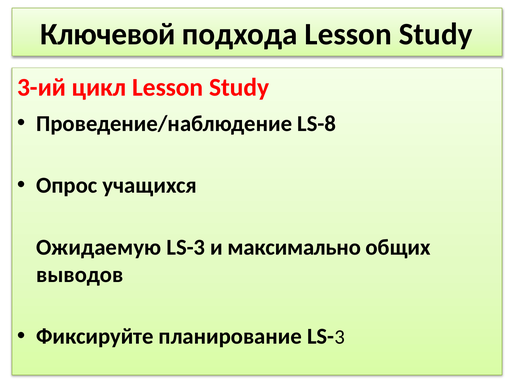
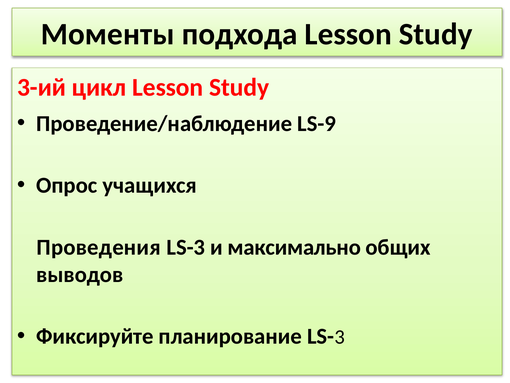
Ключевой: Ключевой -> Моменты
LS-8: LS-8 -> LS-9
Ожидаемую: Ожидаемую -> Проведения
